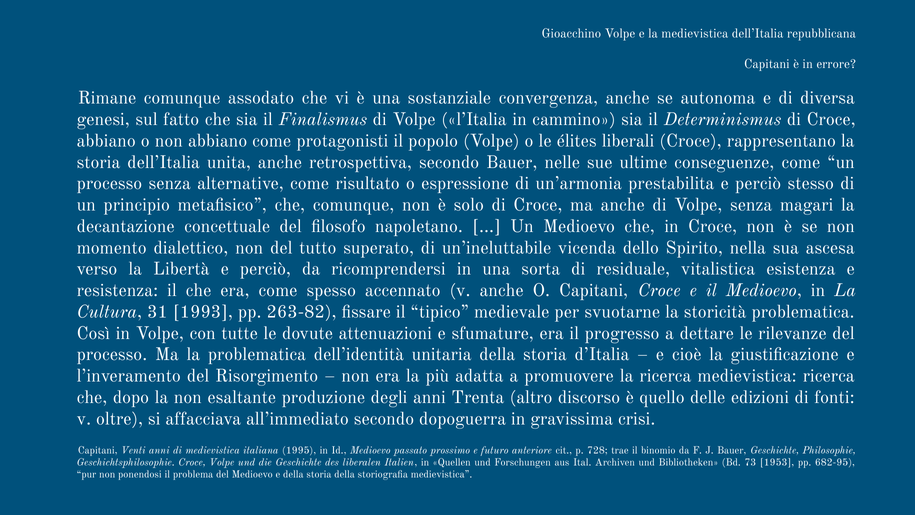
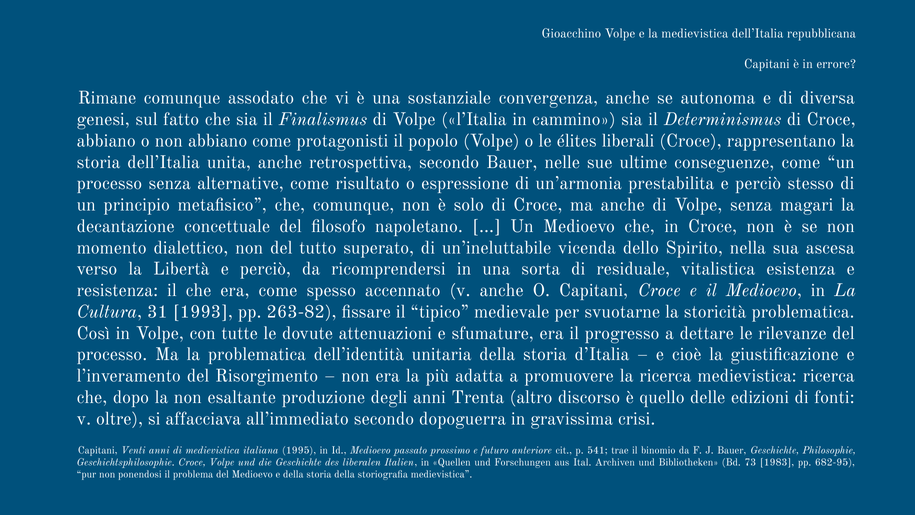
728: 728 -> 541
1953: 1953 -> 1983
